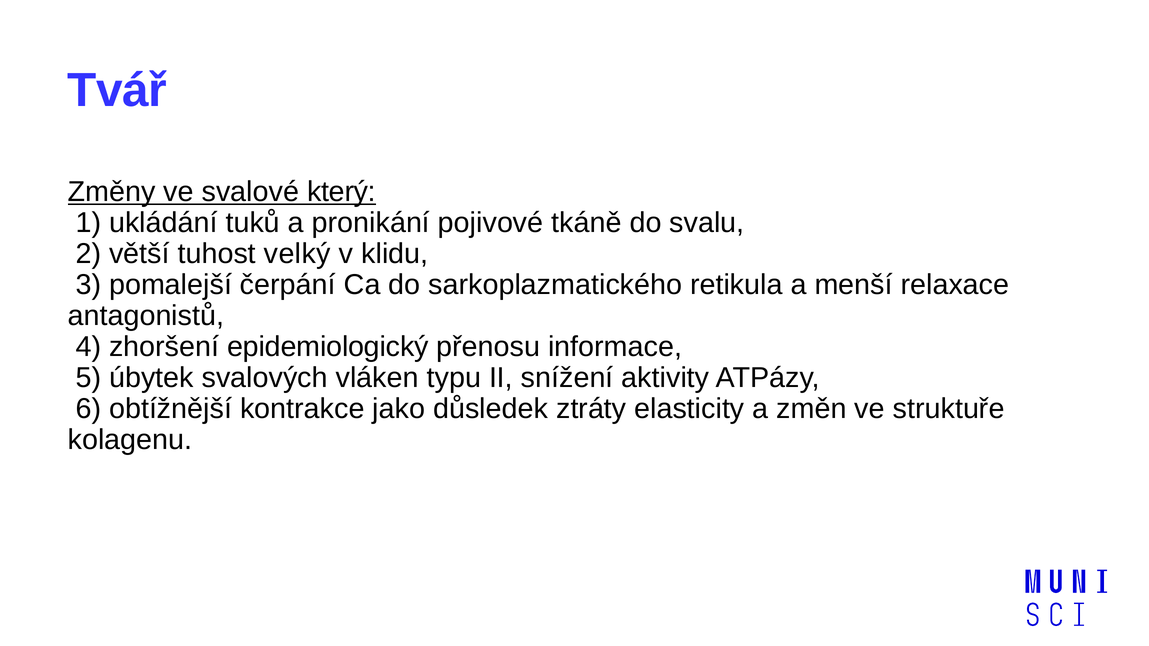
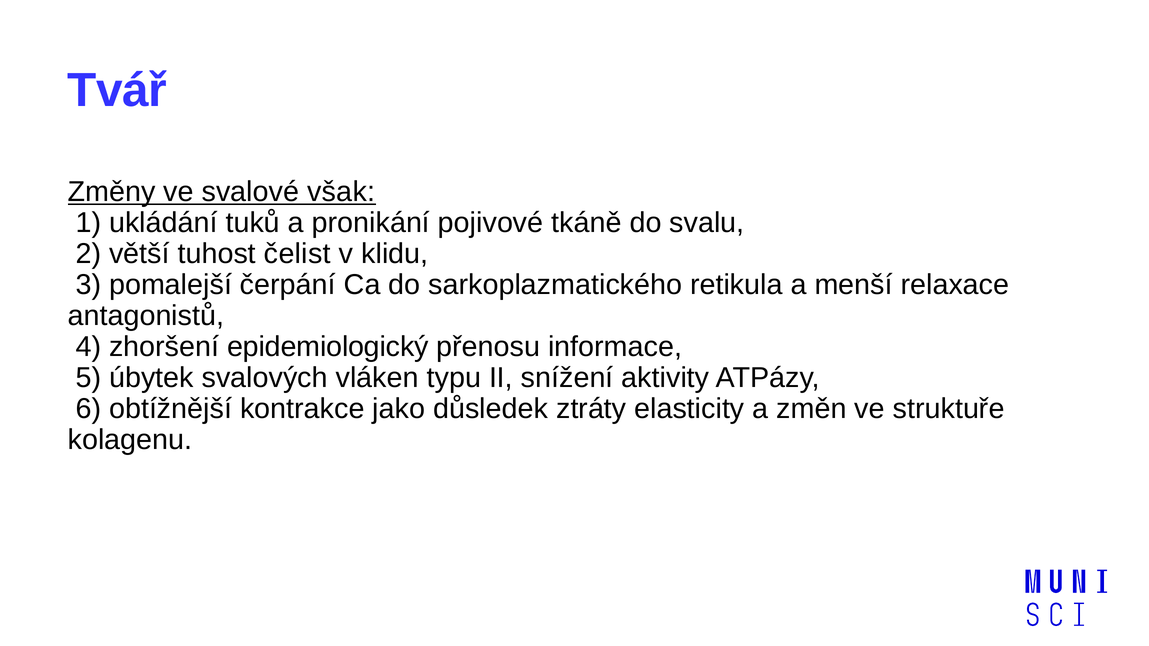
který: který -> však
velký: velký -> čelist
